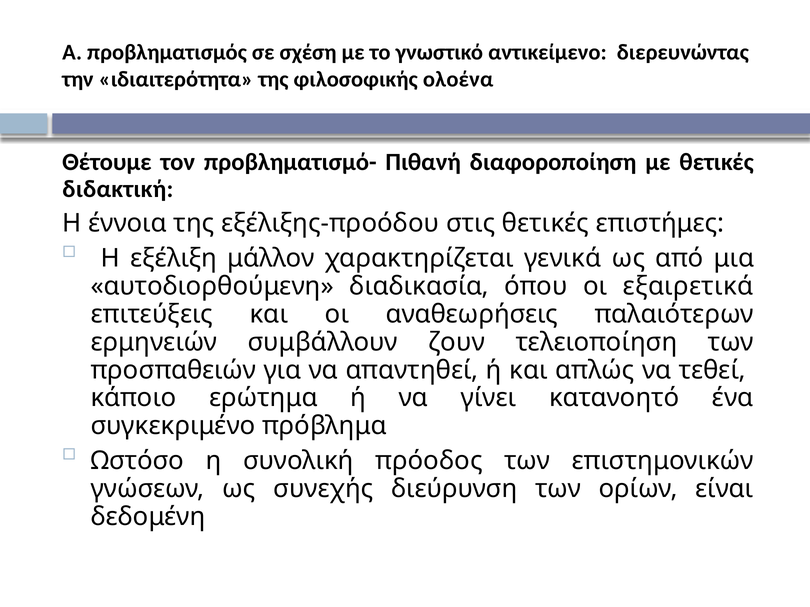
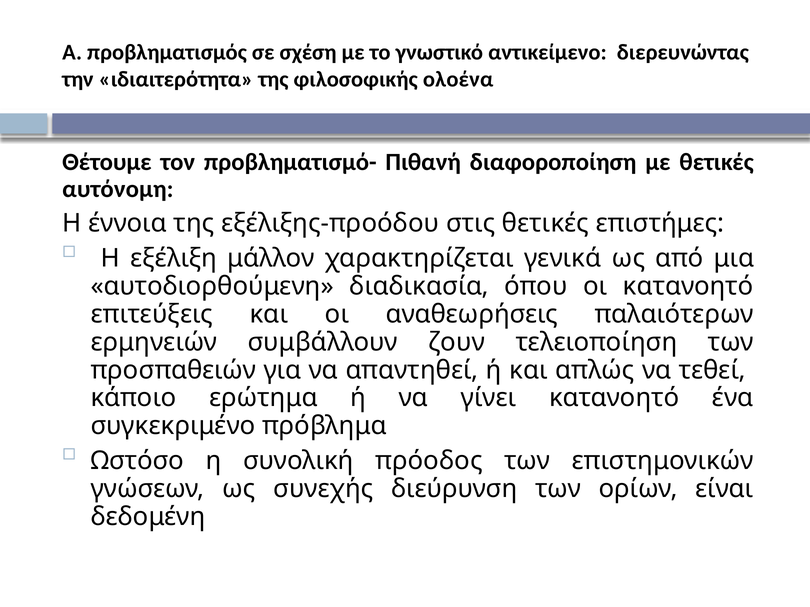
διδακτική: διδακτική -> αυτόνομη
οι εξαιρετικά: εξαιρετικά -> κατανοητό
